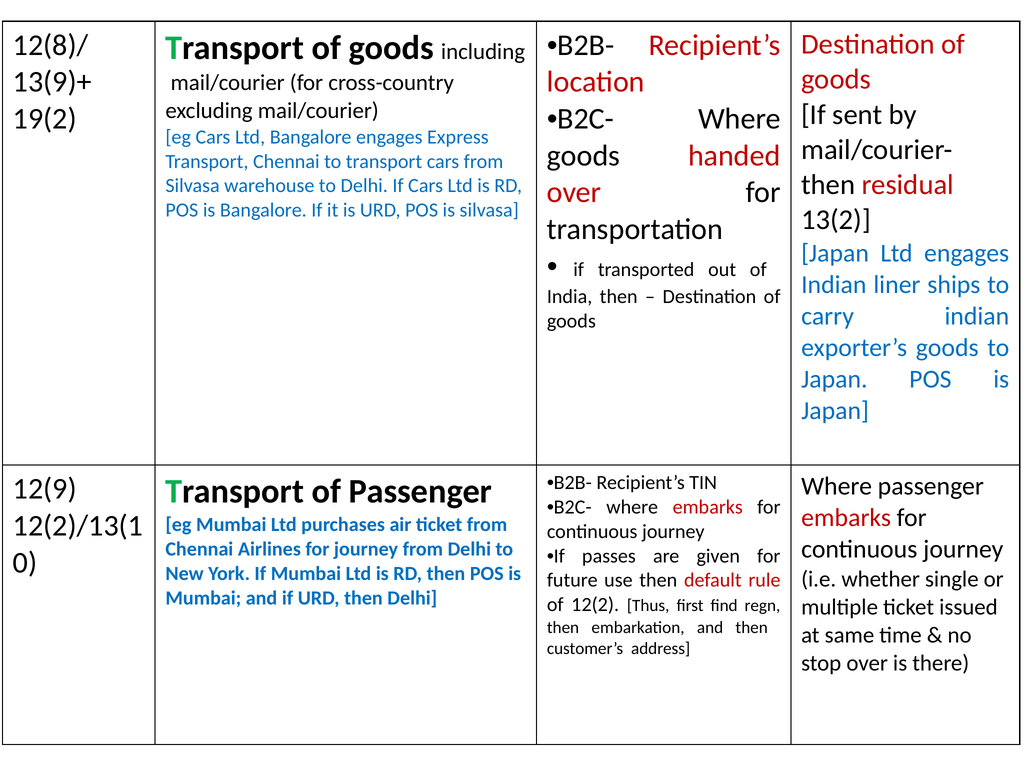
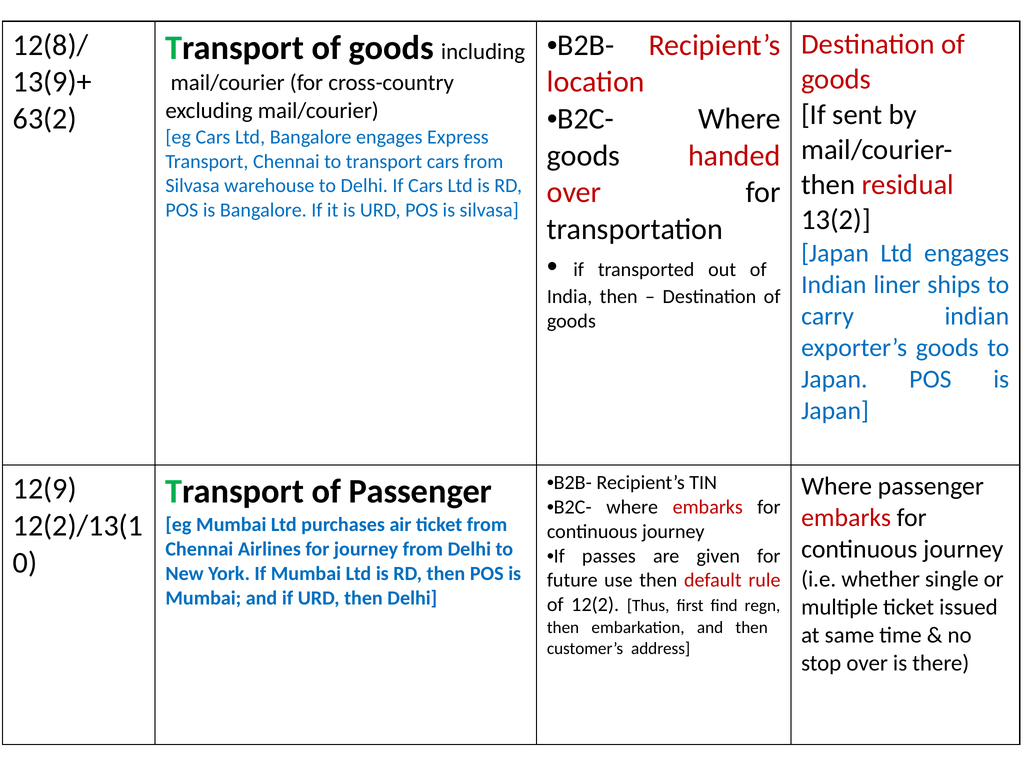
19(2: 19(2 -> 63(2
